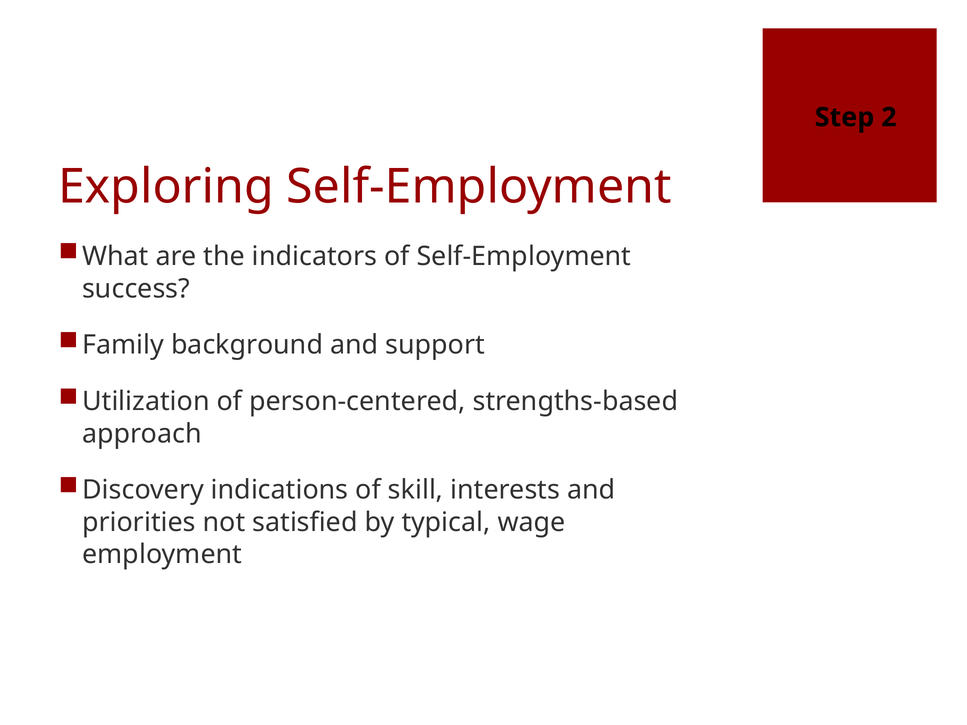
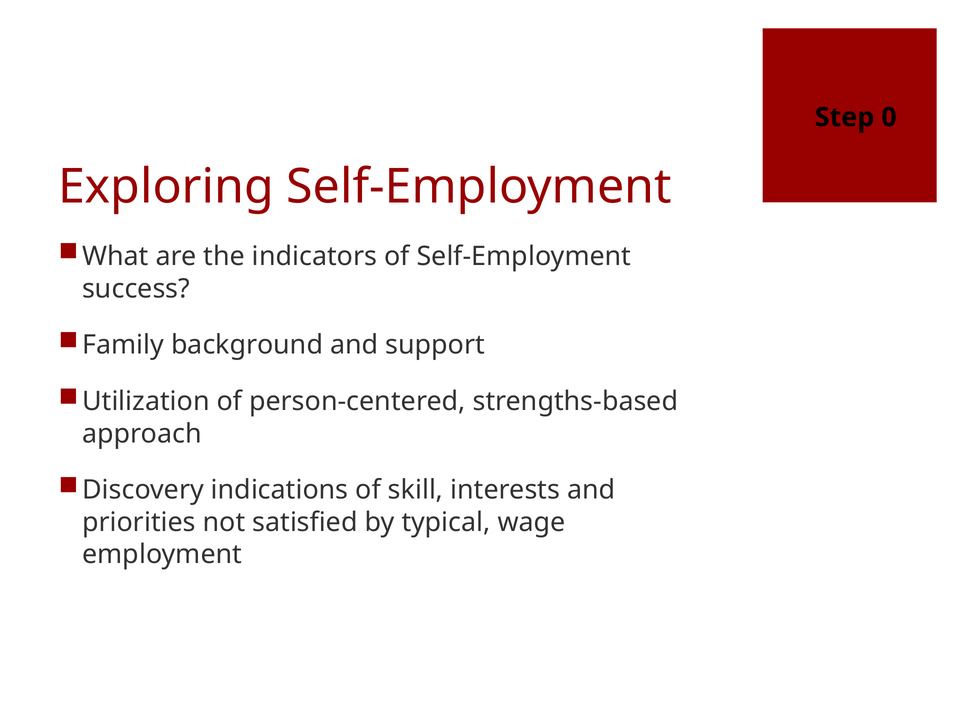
2: 2 -> 0
